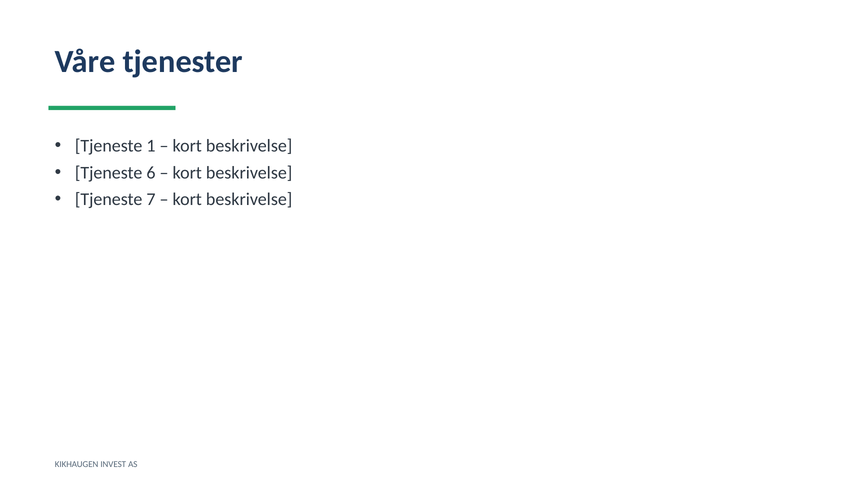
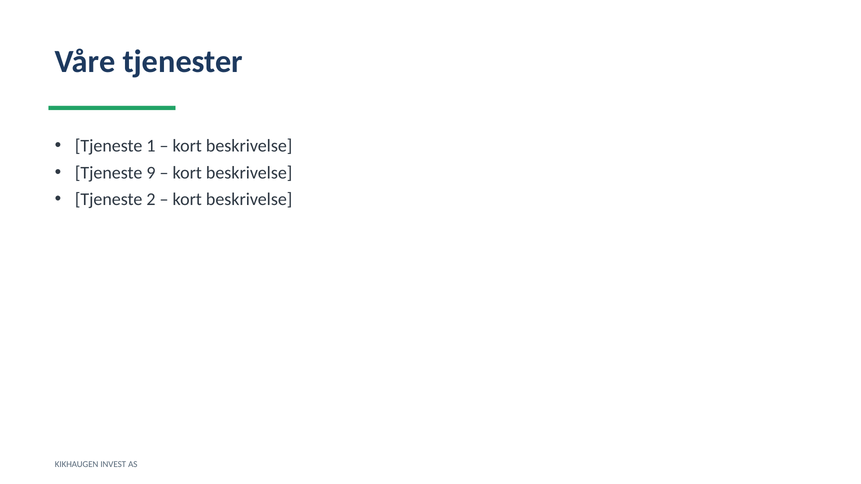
6: 6 -> 9
7: 7 -> 2
